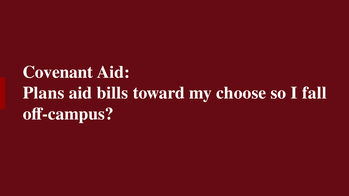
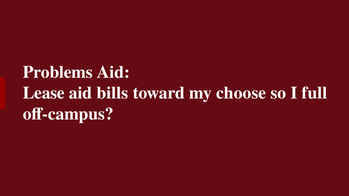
Covenant: Covenant -> Problems
Plans: Plans -> Lease
fall: fall -> full
